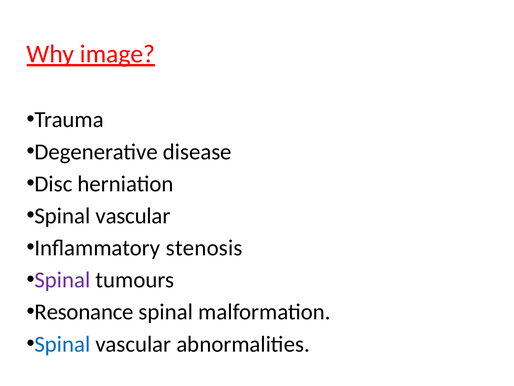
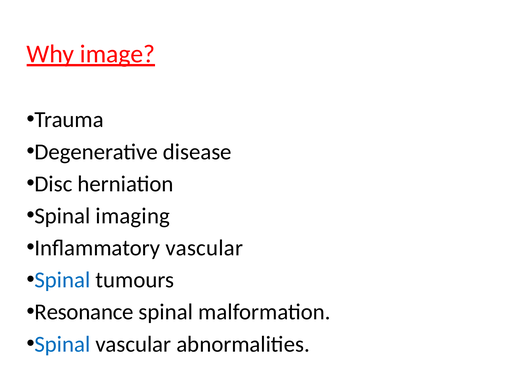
vascular at (133, 216): vascular -> imaging
Inflammatory stenosis: stenosis -> vascular
Spinal at (62, 280) colour: purple -> blue
